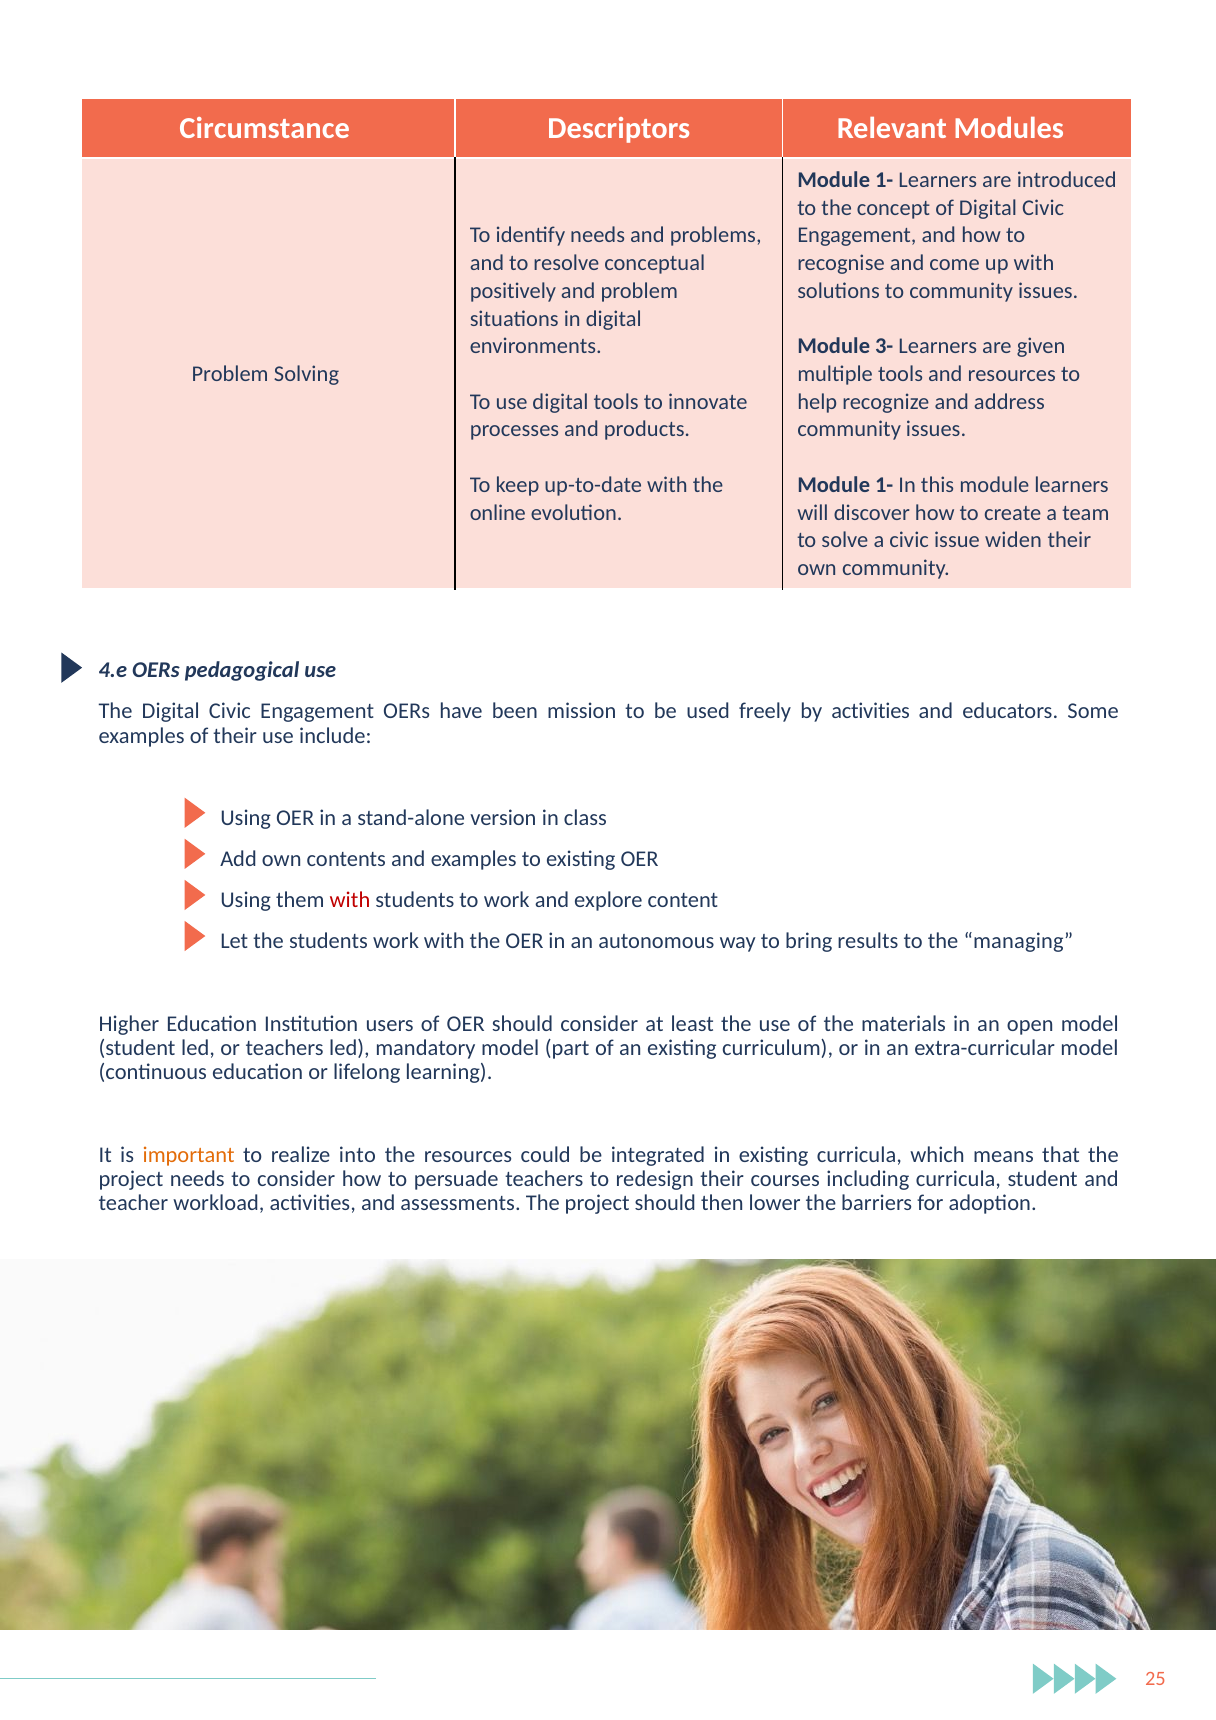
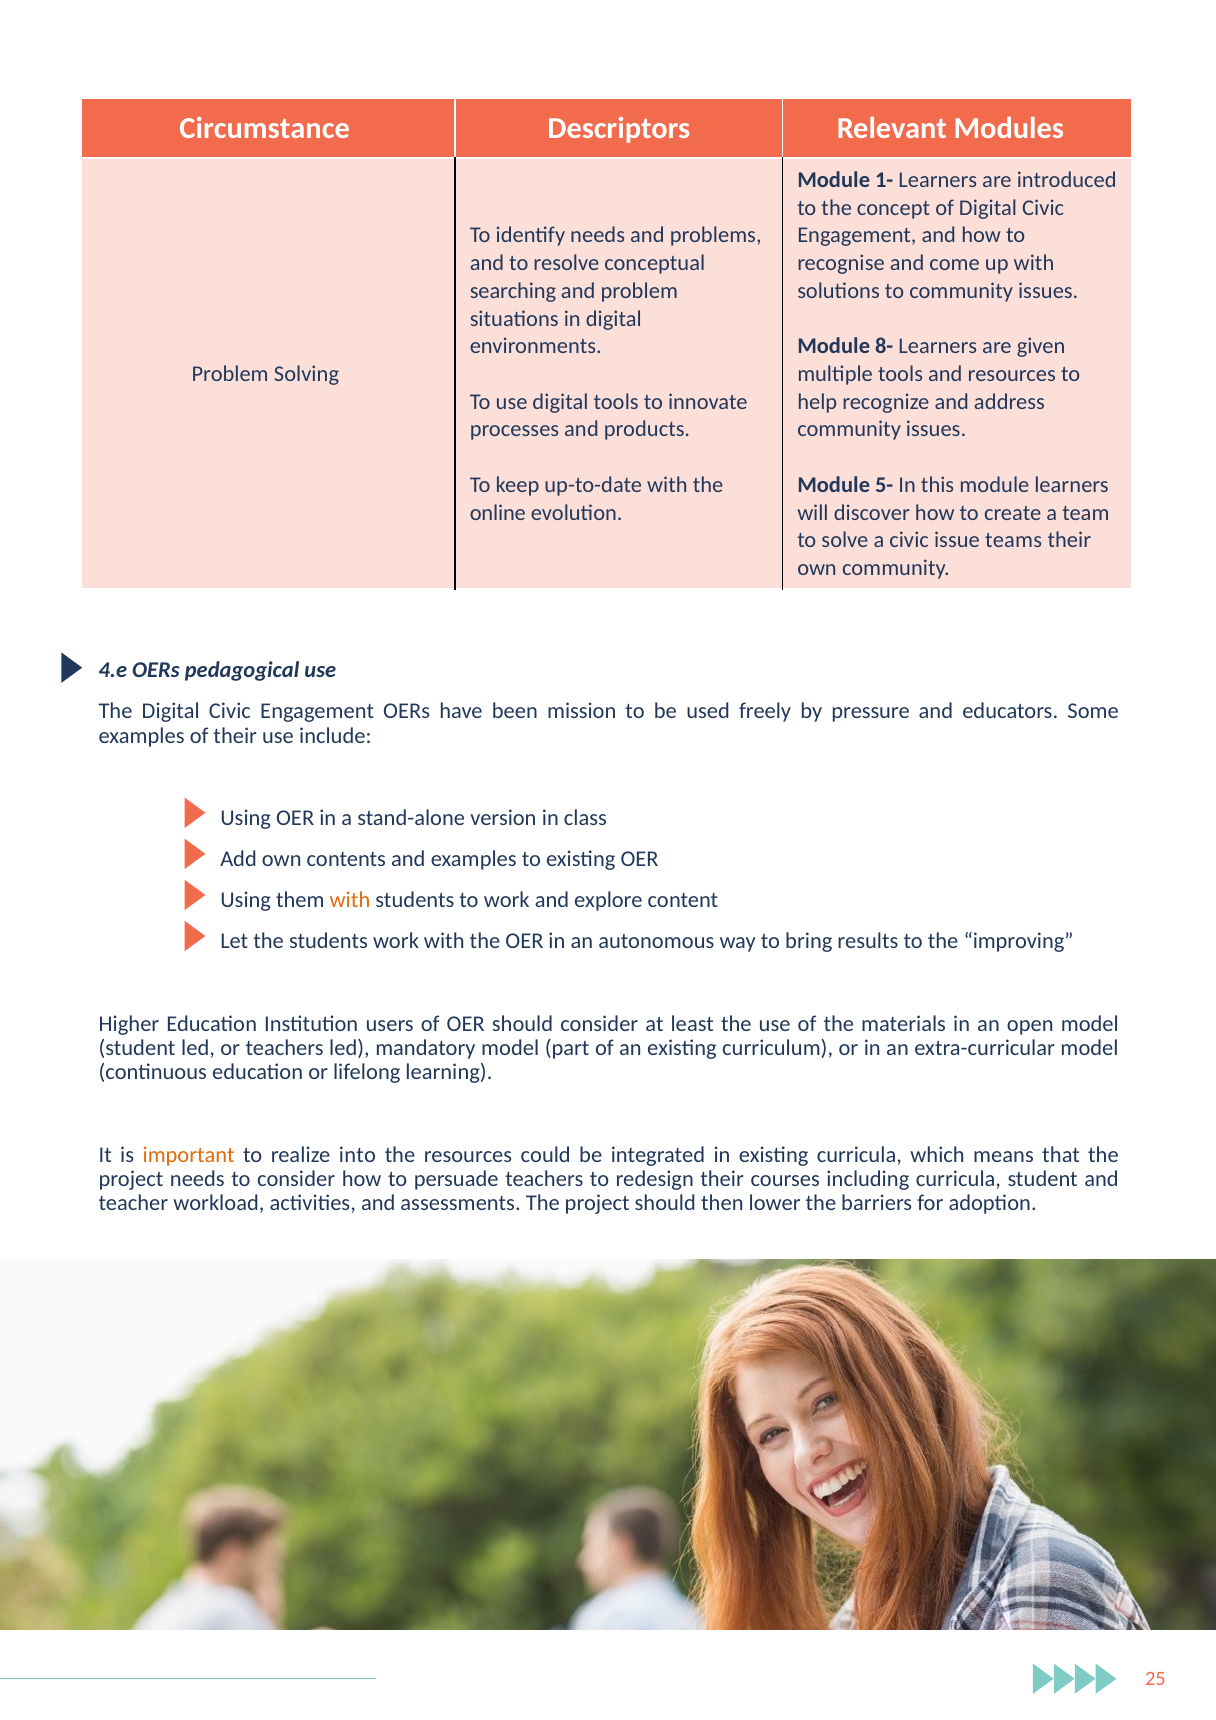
positively: positively -> searching
3-: 3- -> 8-
1- at (884, 485): 1- -> 5-
widen: widen -> teams
by activities: activities -> pressure
with at (350, 900) colour: red -> orange
managing: managing -> improving
